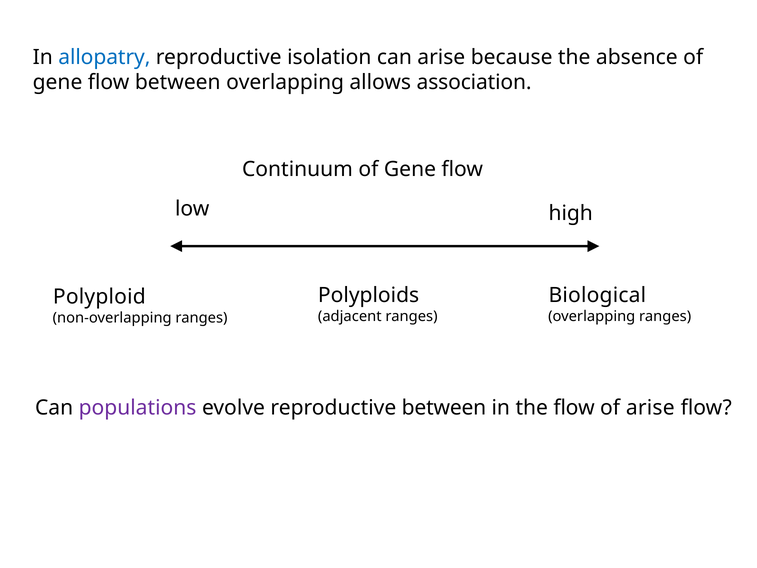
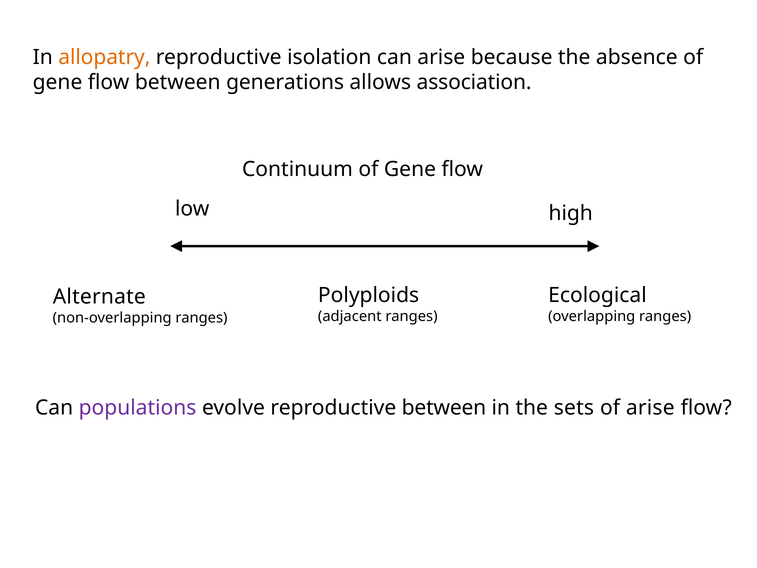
allopatry colour: blue -> orange
between overlapping: overlapping -> generations
Biological: Biological -> Ecological
Polyploid: Polyploid -> Alternate
the flow: flow -> sets
